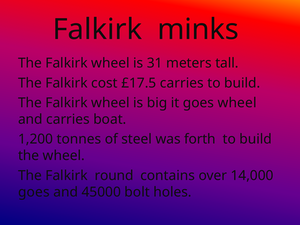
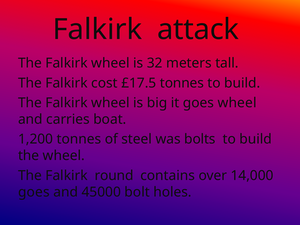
minks: minks -> attack
31: 31 -> 32
£17.5 carries: carries -> tonnes
forth: forth -> bolts
